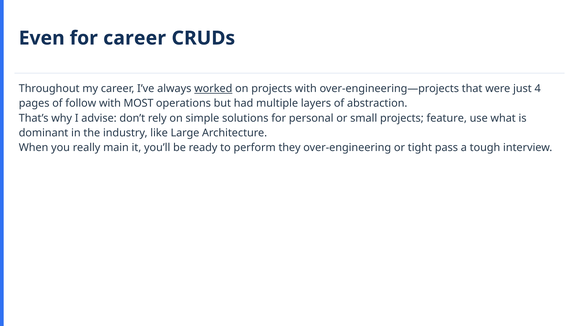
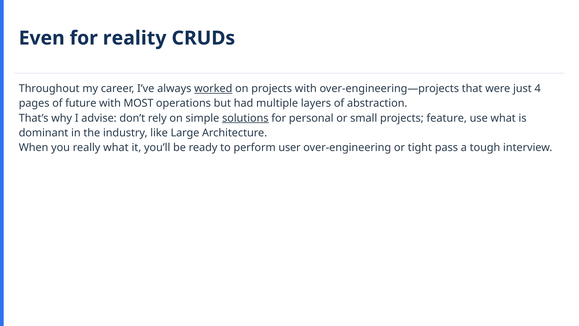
for career: career -> reality
follow: follow -> future
solutions underline: none -> present
really main: main -> what
they: they -> user
